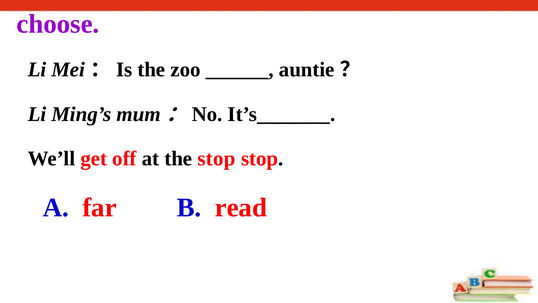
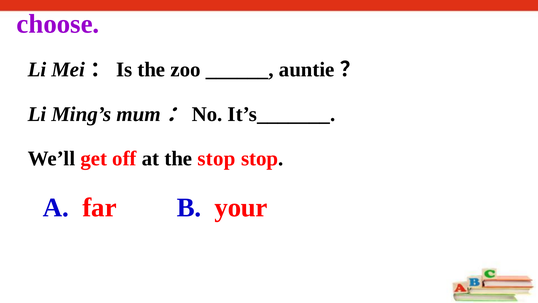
read: read -> your
